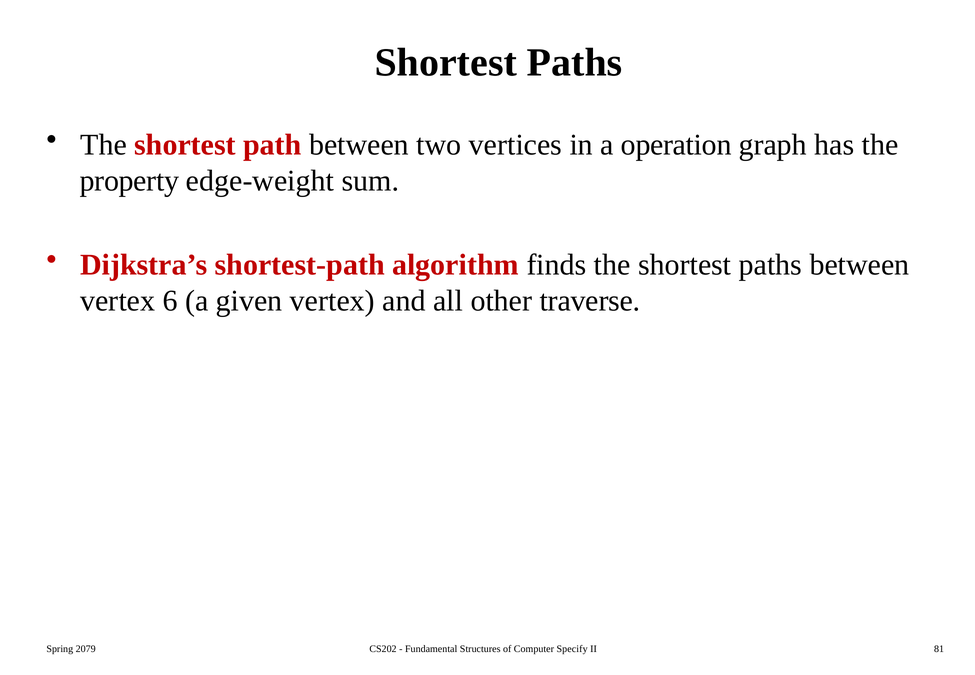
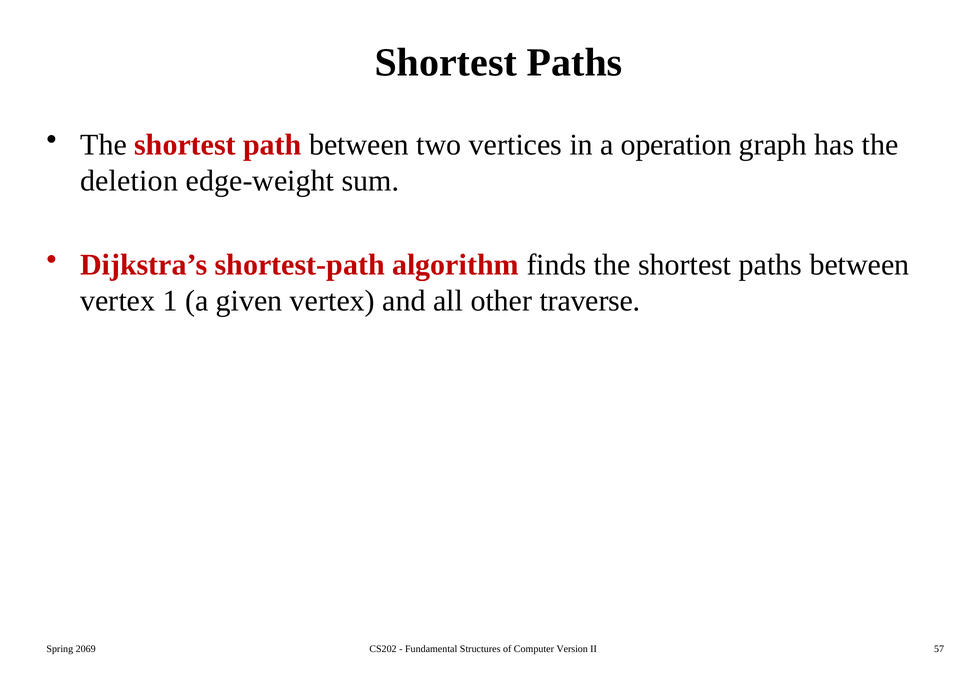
property: property -> deletion
6: 6 -> 1
2079: 2079 -> 2069
Specify: Specify -> Version
81: 81 -> 57
